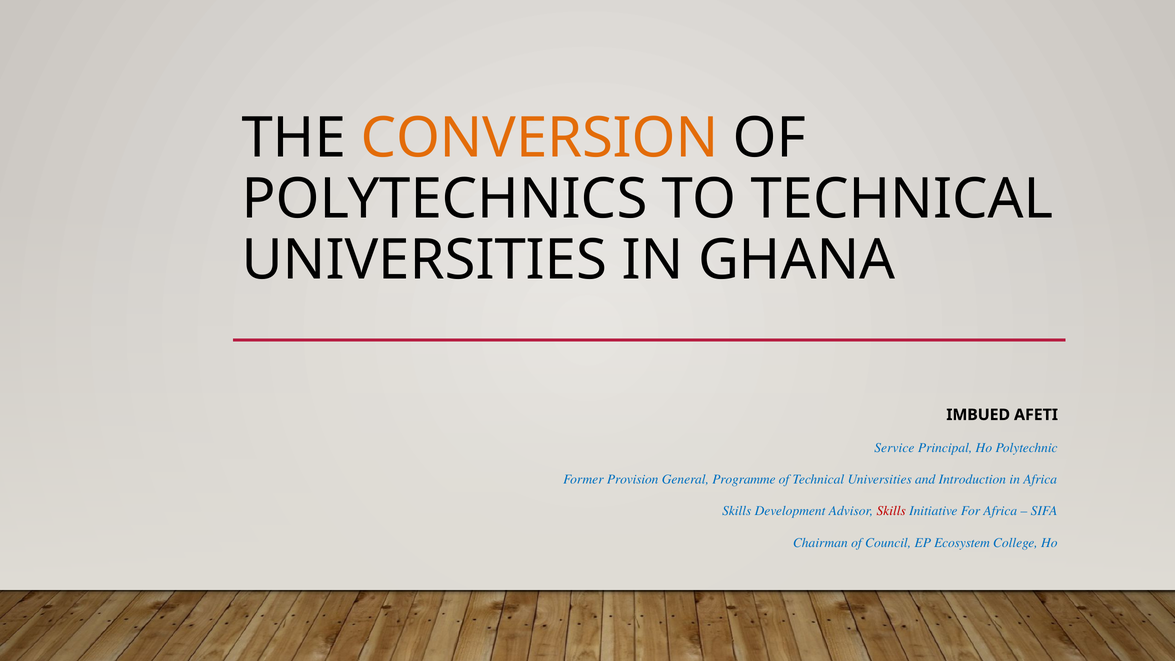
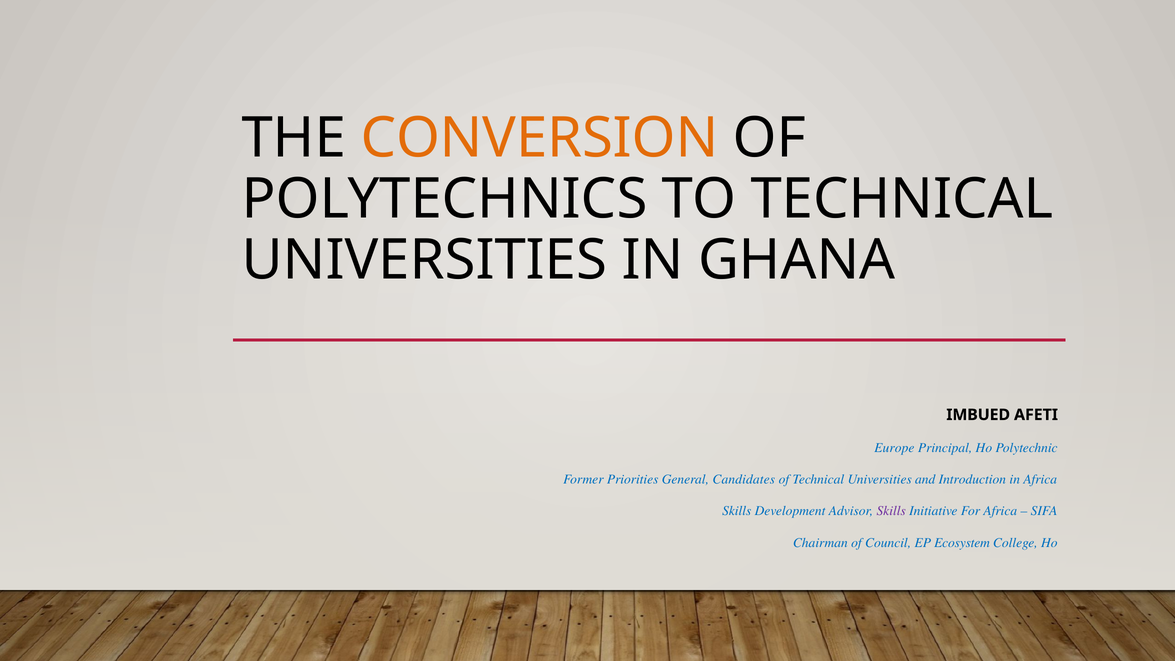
Service: Service -> Europe
Provision: Provision -> Priorities
Programme: Programme -> Candidates
Skills at (891, 511) colour: red -> purple
